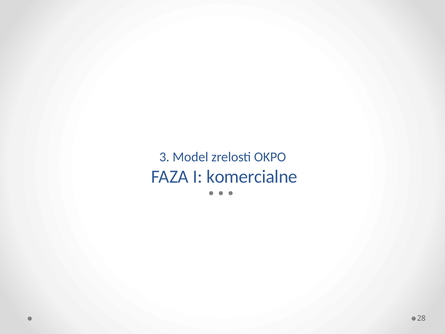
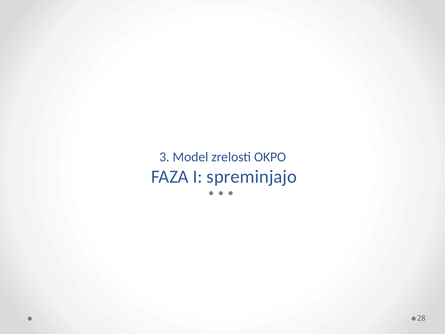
komercialne: komercialne -> spreminjajo
